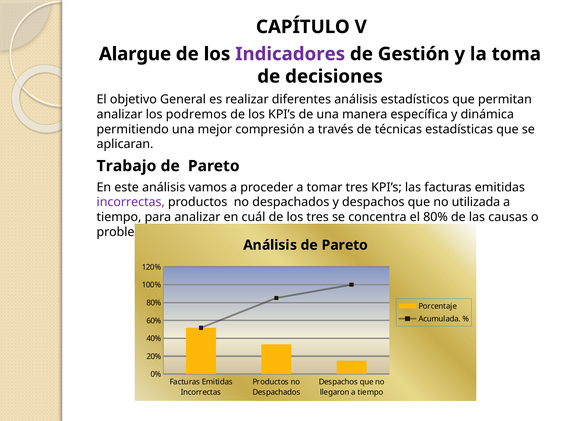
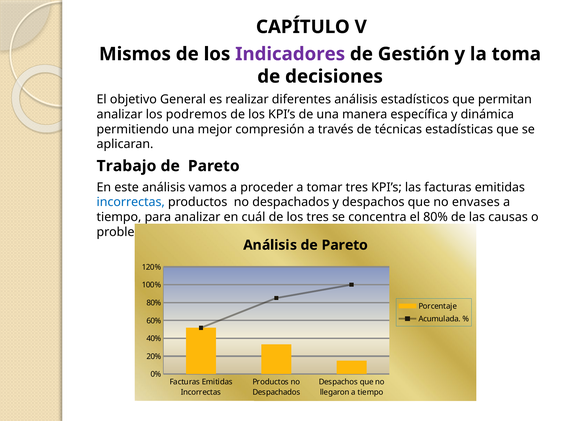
Alargue: Alargue -> Mismos
incorrectas at (131, 202) colour: purple -> blue
utilizada: utilizada -> envases
